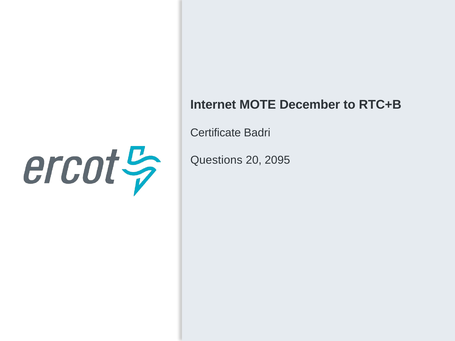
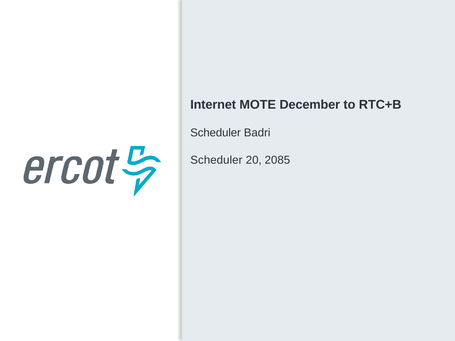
Certificate at (216, 133): Certificate -> Scheduler
Questions at (216, 160): Questions -> Scheduler
2095: 2095 -> 2085
